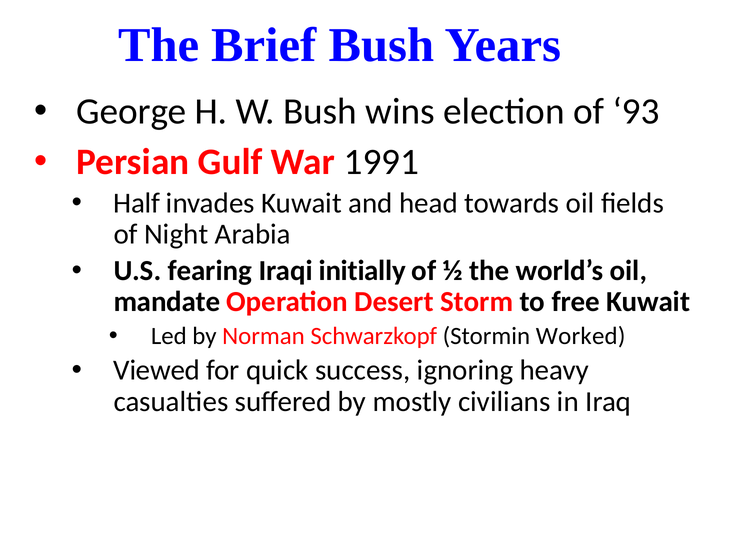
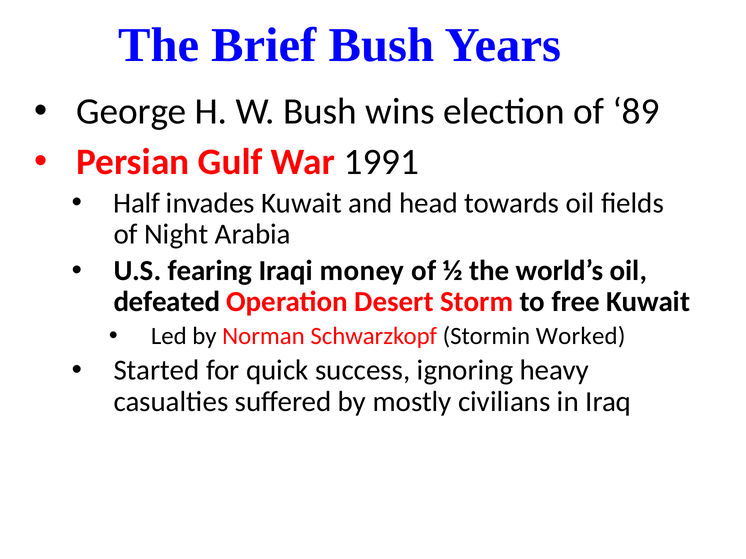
93: 93 -> 89
initially: initially -> money
mandate: mandate -> defeated
Viewed: Viewed -> Started
